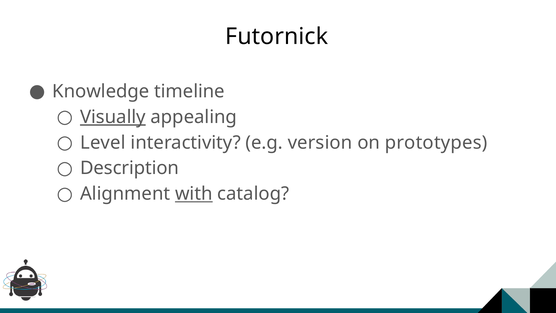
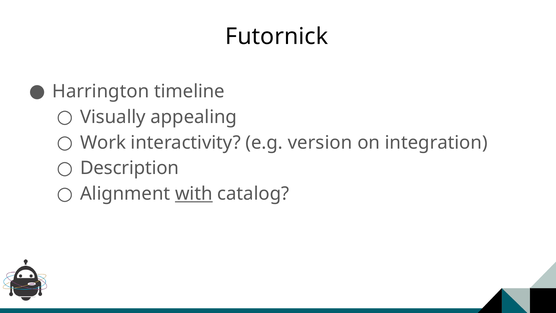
Knowledge: Knowledge -> Harrington
Visually underline: present -> none
Level: Level -> Work
prototypes: prototypes -> integration
